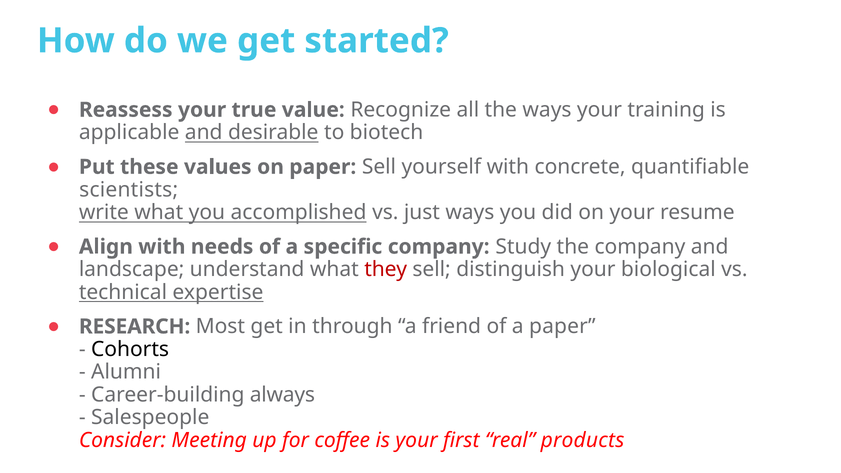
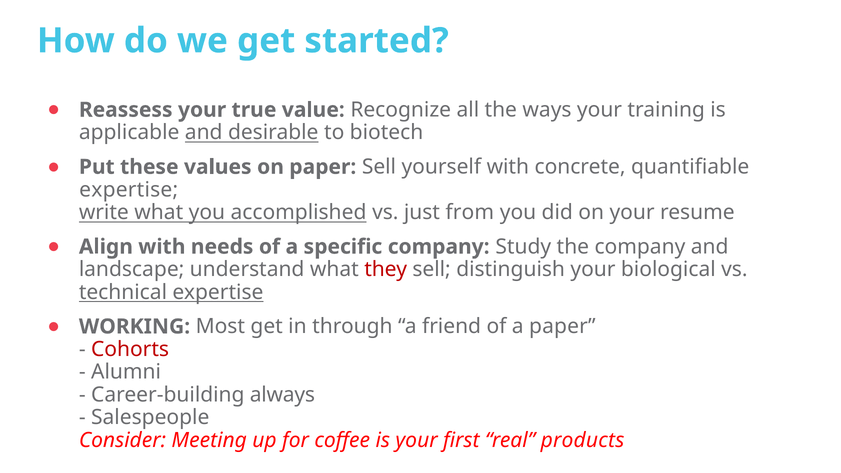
scientists at (129, 190): scientists -> expertise
just ways: ways -> from
RESEARCH: RESEARCH -> WORKING
Cohorts colour: black -> red
